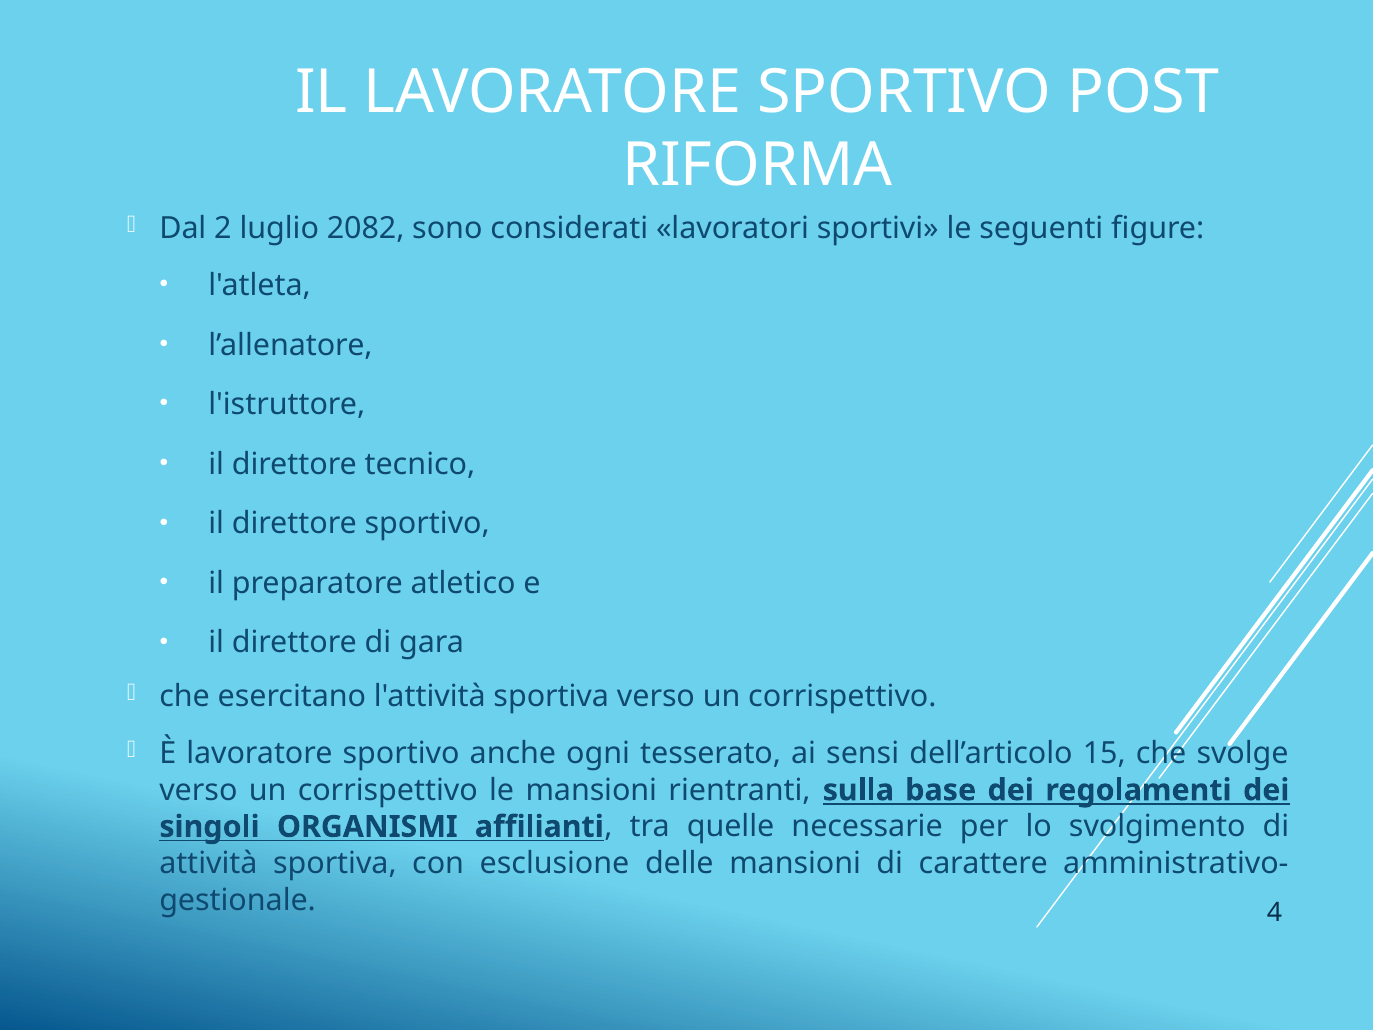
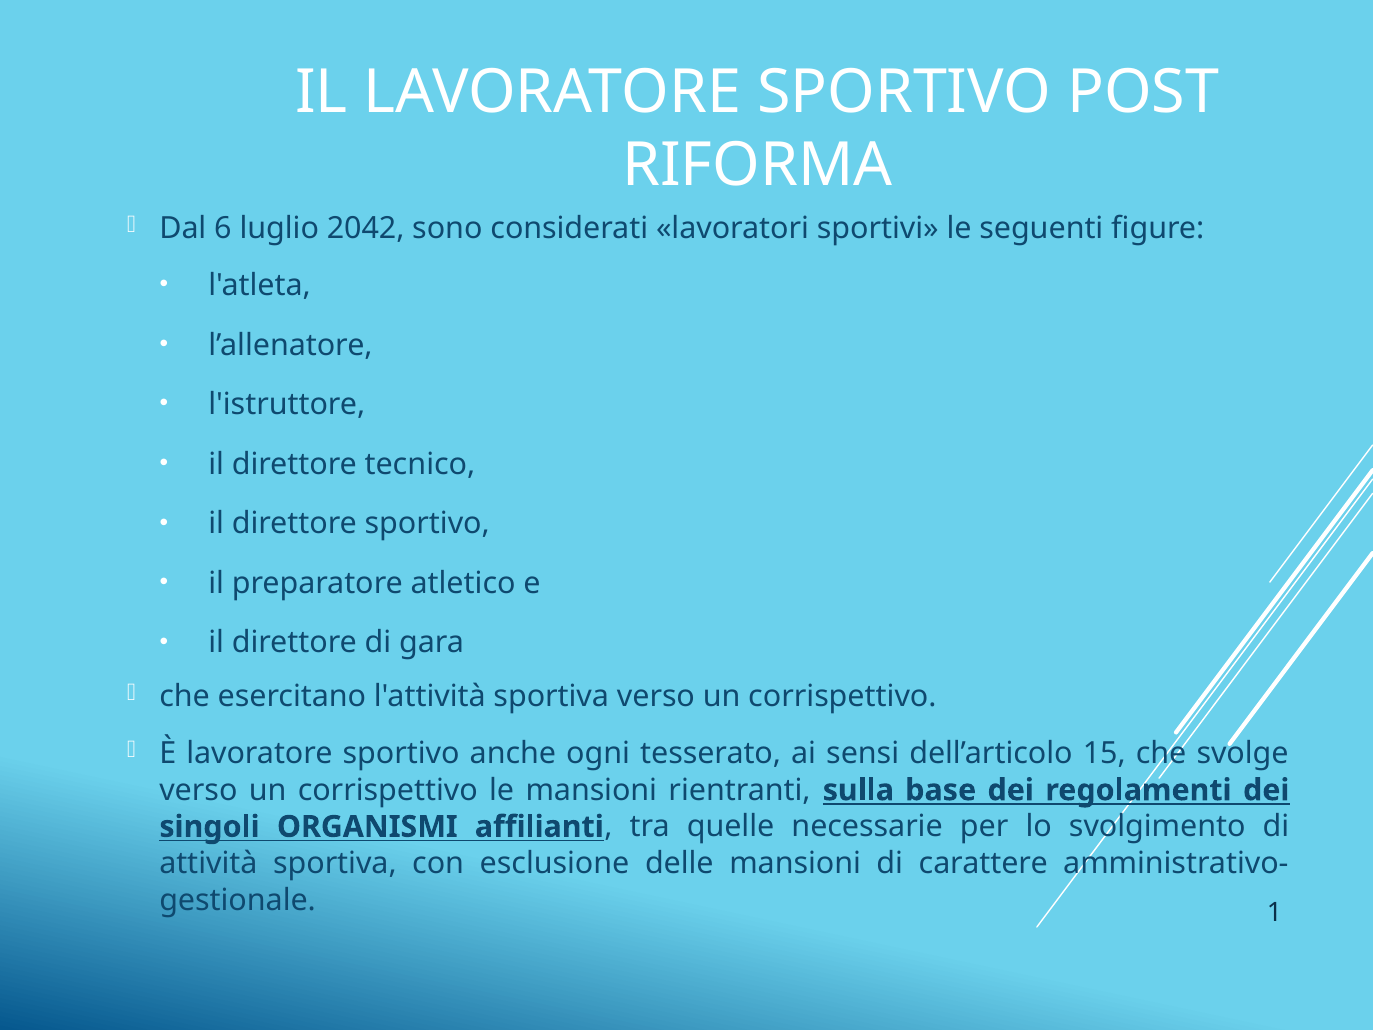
2: 2 -> 6
2082: 2082 -> 2042
4: 4 -> 1
